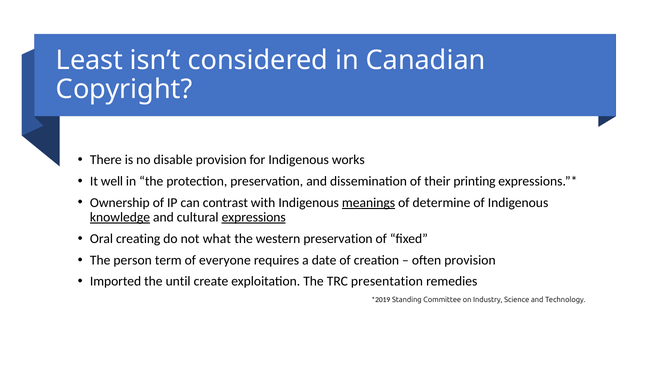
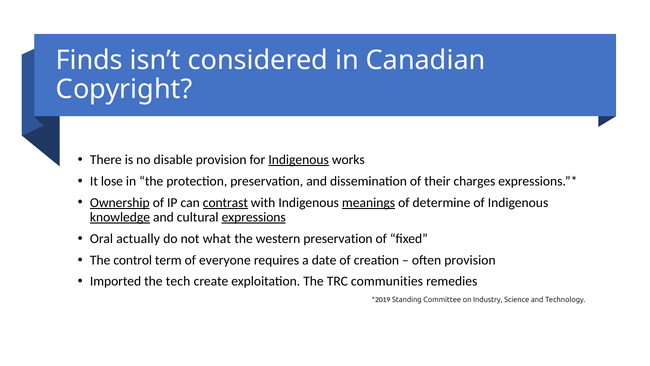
Least: Least -> Finds
Indigenous at (299, 159) underline: none -> present
well: well -> lose
printing: printing -> charges
Ownership underline: none -> present
contrast underline: none -> present
creating: creating -> actually
person: person -> control
until: until -> tech
presentation: presentation -> communities
